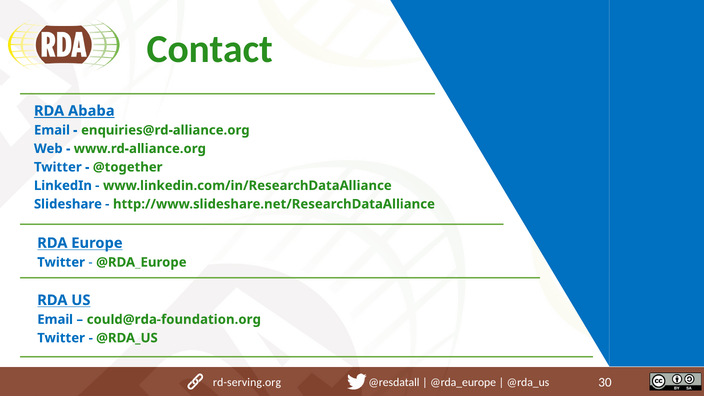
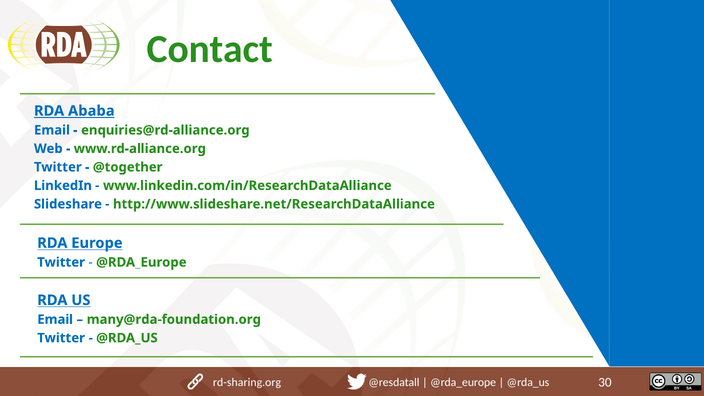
could@rda-foundation.org: could@rda-foundation.org -> many@rda-foundation.org
rd-serving.org: rd-serving.org -> rd-sharing.org
